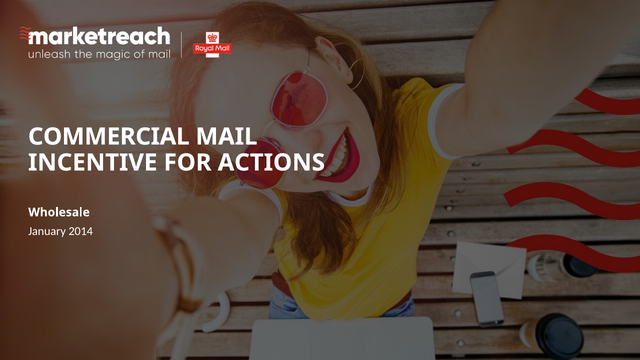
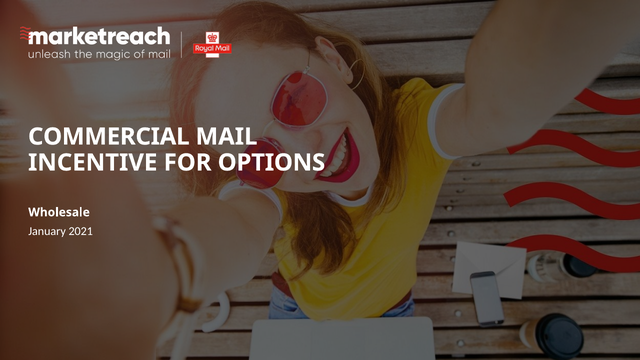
ACTIONS: ACTIONS -> OPTIONS
2014: 2014 -> 2021
